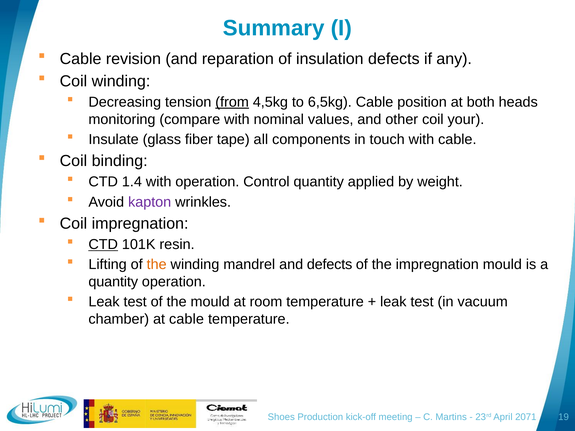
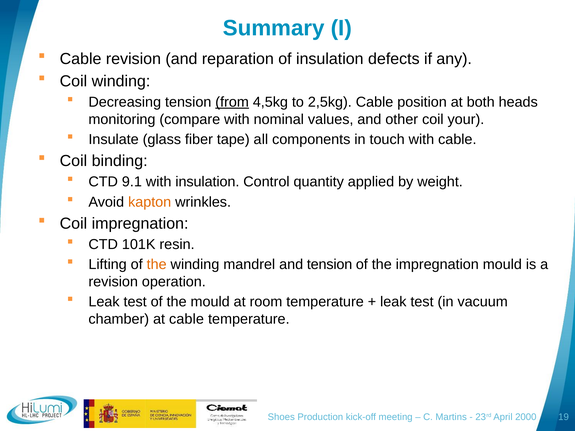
6,5kg: 6,5kg -> 2,5kg
1.4: 1.4 -> 9.1
with operation: operation -> insulation
kapton colour: purple -> orange
CTD at (103, 245) underline: present -> none
and defects: defects -> tension
quantity at (113, 282): quantity -> revision
2071: 2071 -> 2000
